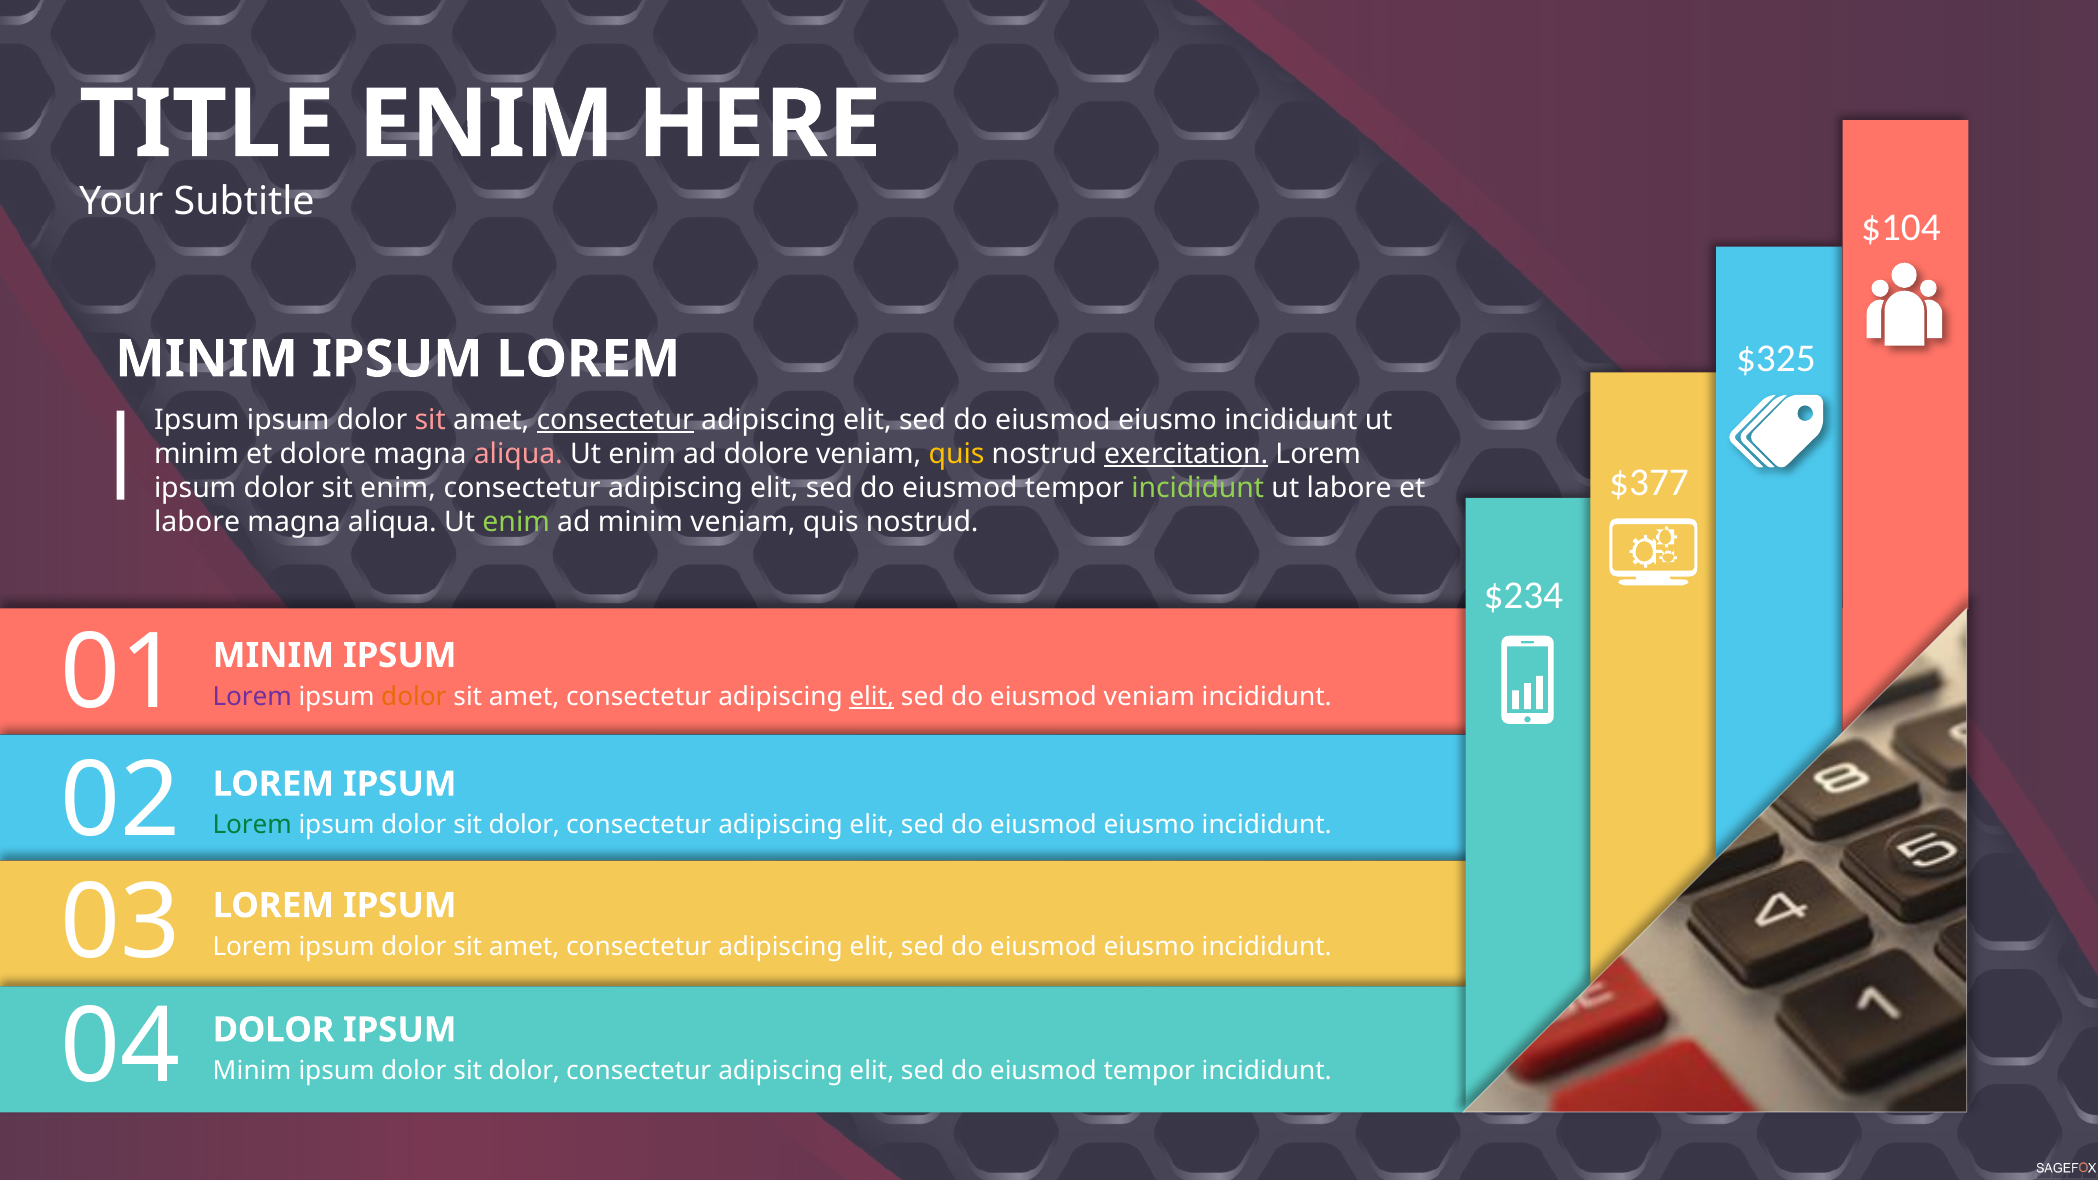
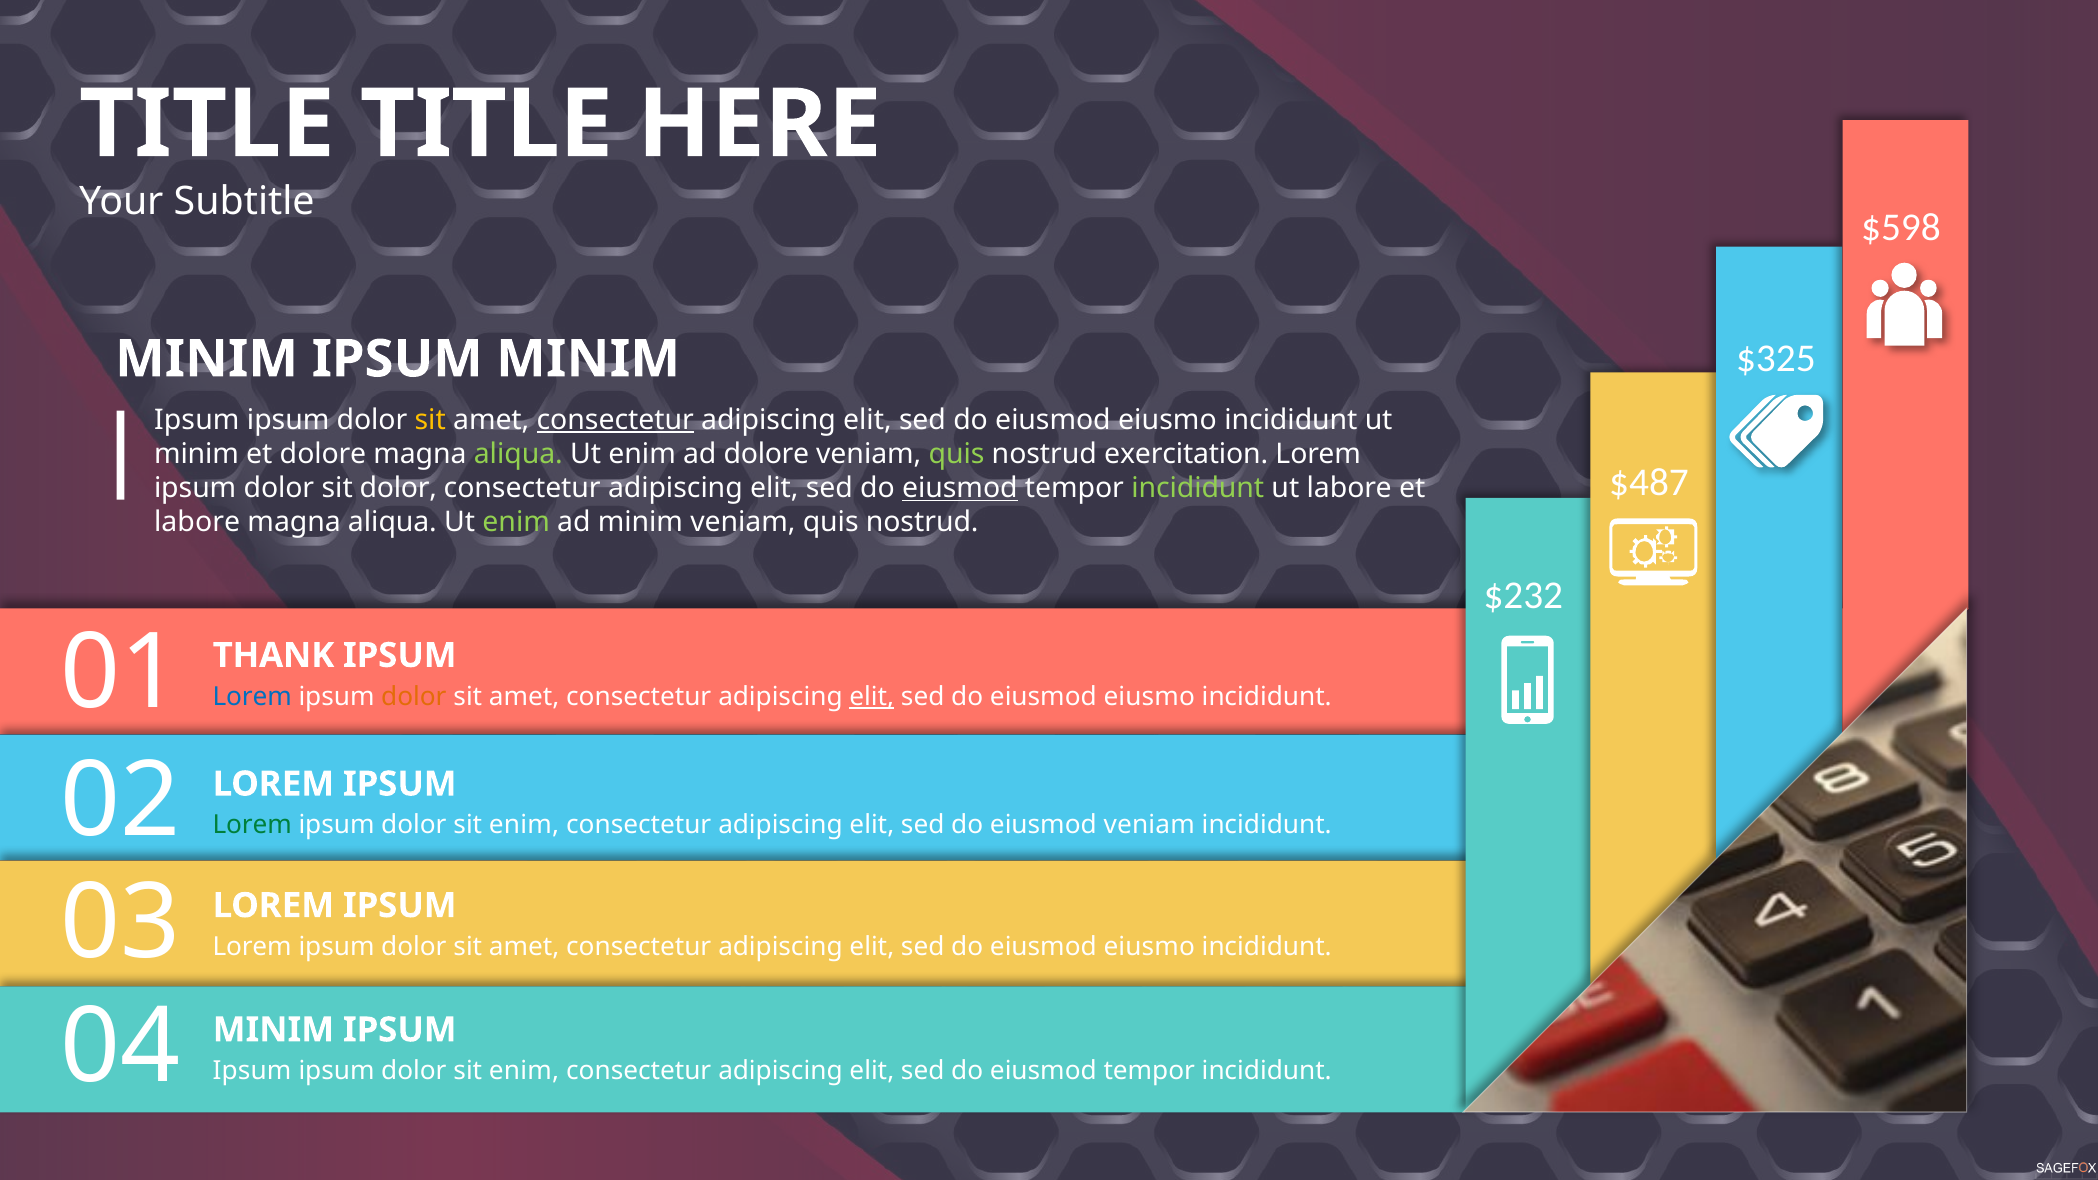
ENIM at (487, 125): ENIM -> TITLE
$104: $104 -> $598
LOREM at (588, 359): LOREM -> MINIM
sit at (430, 420) colour: pink -> yellow
aliqua at (518, 454) colour: pink -> light green
quis at (957, 454) colour: yellow -> light green
exercitation underline: present -> none
$377: $377 -> $487
sit enim: enim -> dolor
eiusmod at (960, 488) underline: none -> present
$234: $234 -> $232
01 MINIM: MINIM -> THANK
Lorem at (252, 697) colour: purple -> blue
veniam at (1149, 697): veniam -> eiusmo
dolor at (524, 825): dolor -> enim
eiusmo at (1149, 825): eiusmo -> veniam
04 DOLOR: DOLOR -> MINIM
Minim at (252, 1071): Minim -> Ipsum
dolor at (524, 1071): dolor -> enim
